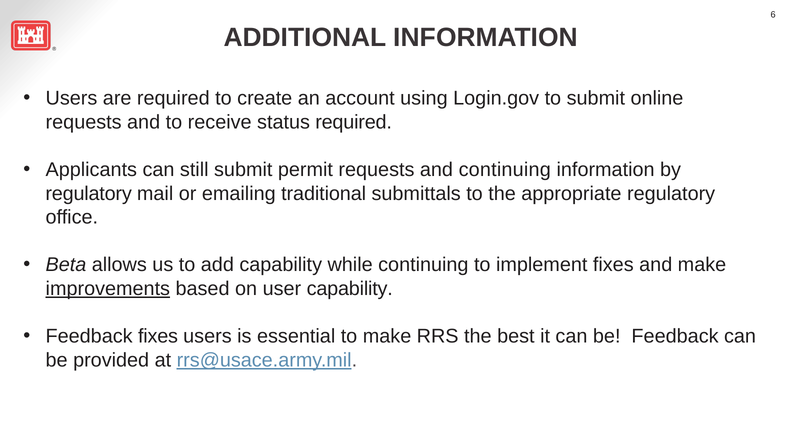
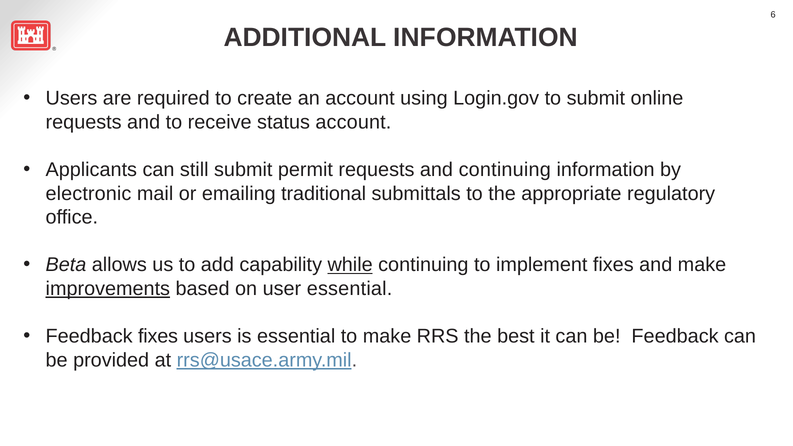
status required: required -> account
regulatory at (89, 194): regulatory -> electronic
while underline: none -> present
user capability: capability -> essential
